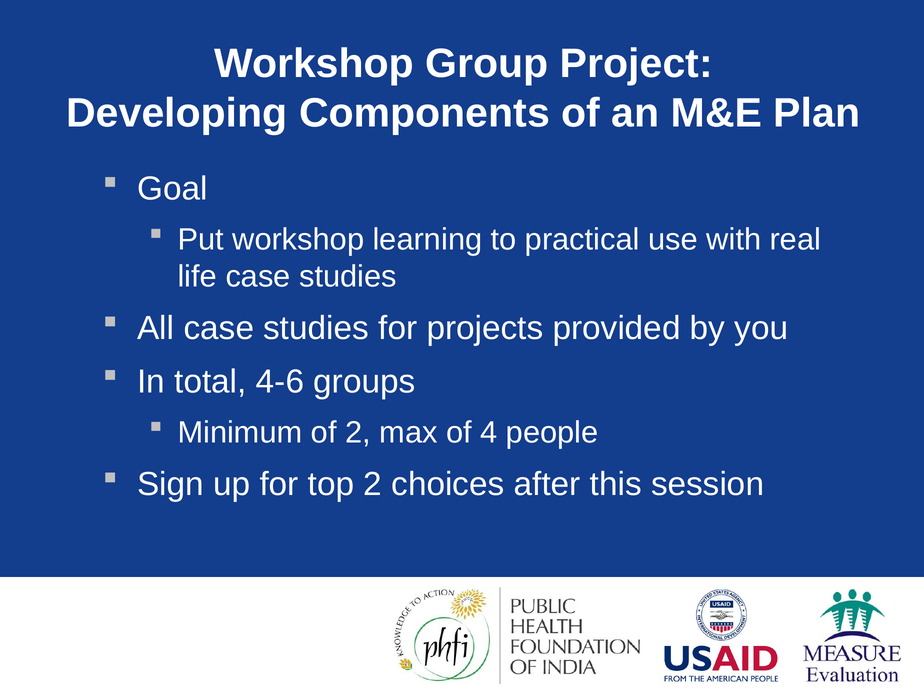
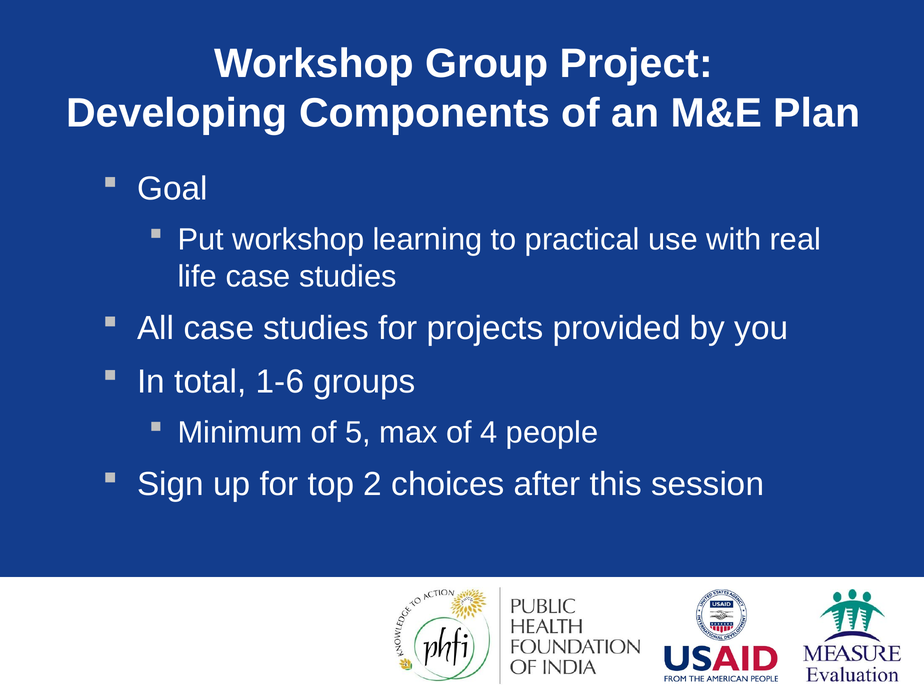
4-6: 4-6 -> 1-6
of 2: 2 -> 5
